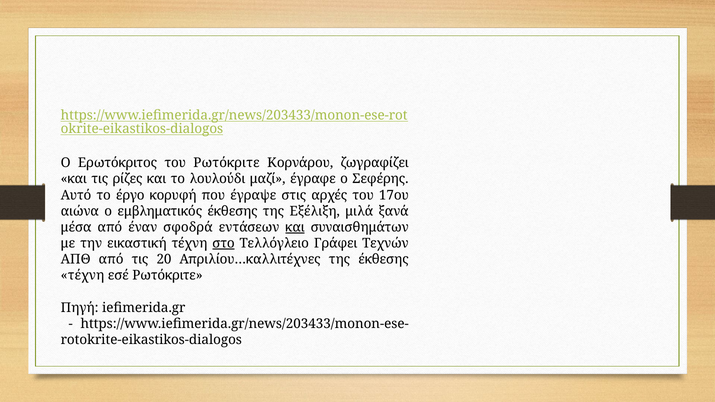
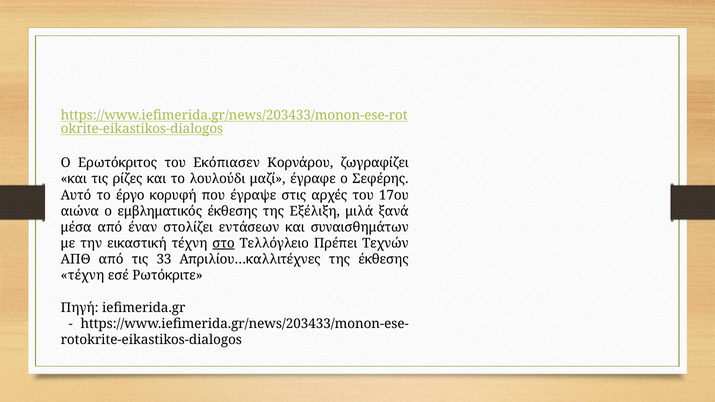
του Ρωτόκριτε: Ρωτόκριτε -> Εκόπιασεν
σφοδρά: σφοδρά -> στολίζει
και at (295, 227) underline: present -> none
Γράφει: Γράφει -> Πρέπει
20: 20 -> 33
